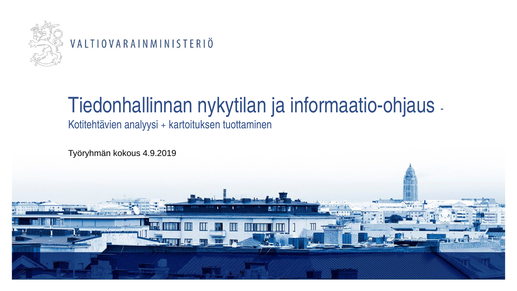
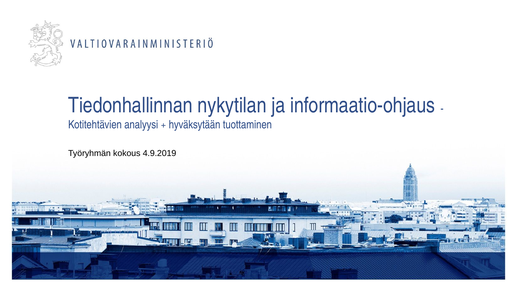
kartoituksen: kartoituksen -> hyväksytään
